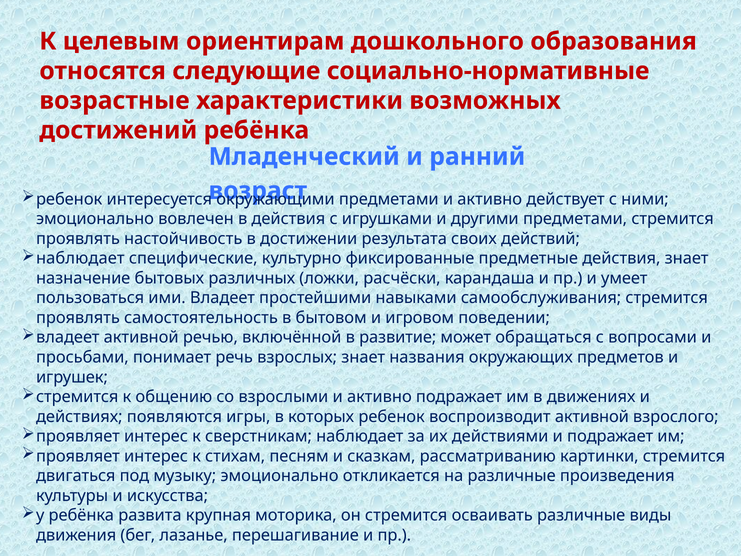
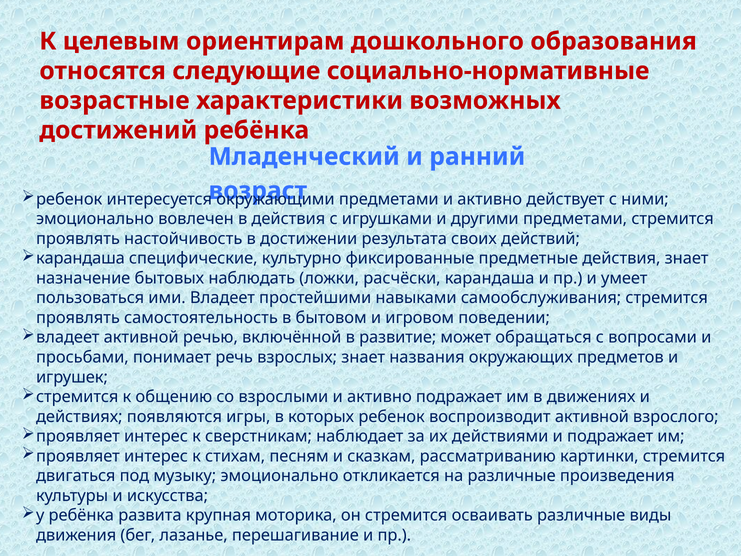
наблюдает at (80, 258): наблюдает -> карандаша
различных: различных -> наблюдать
